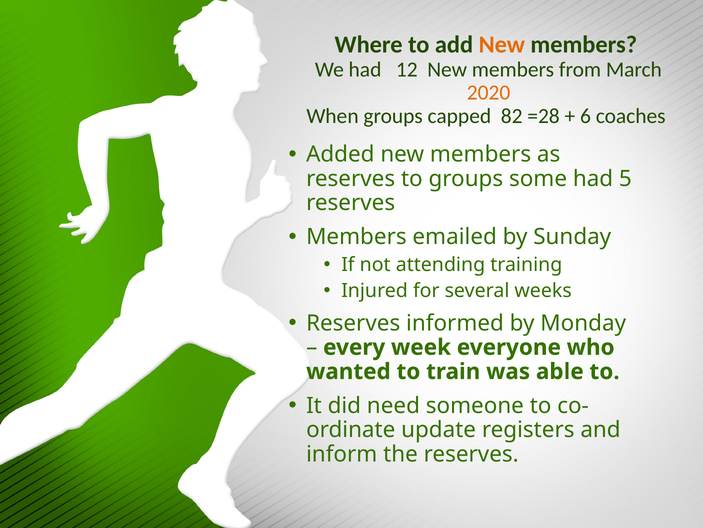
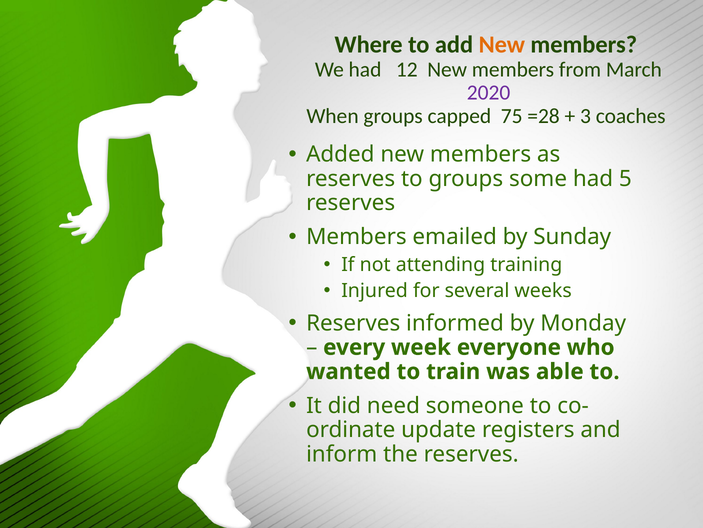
2020 colour: orange -> purple
82: 82 -> 75
6: 6 -> 3
